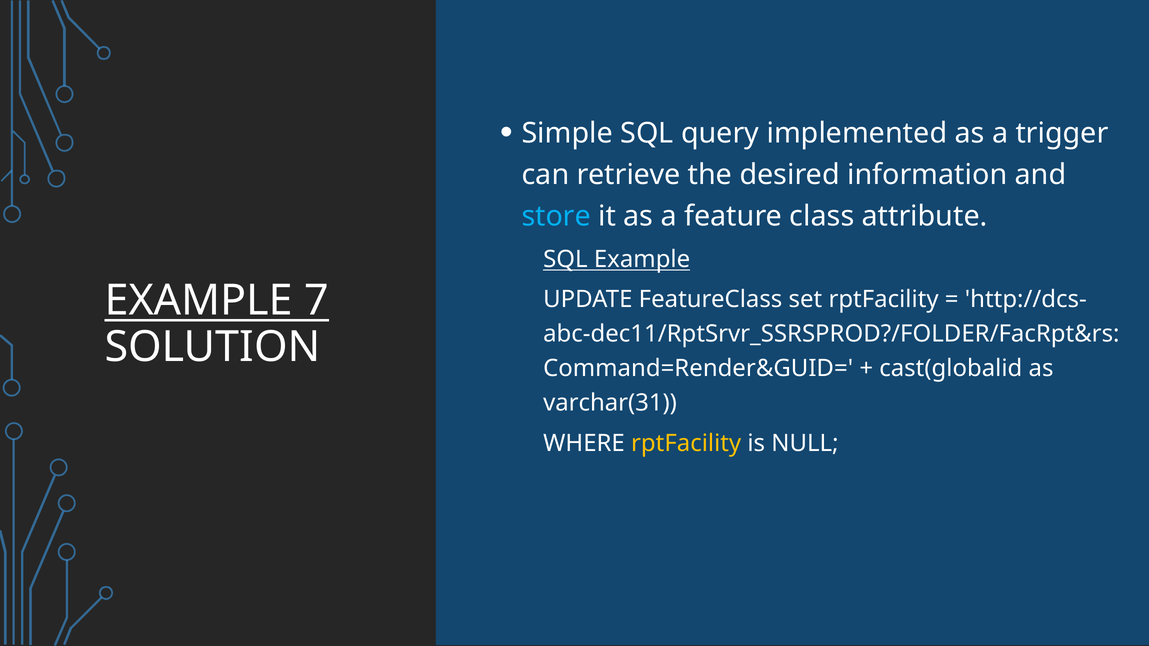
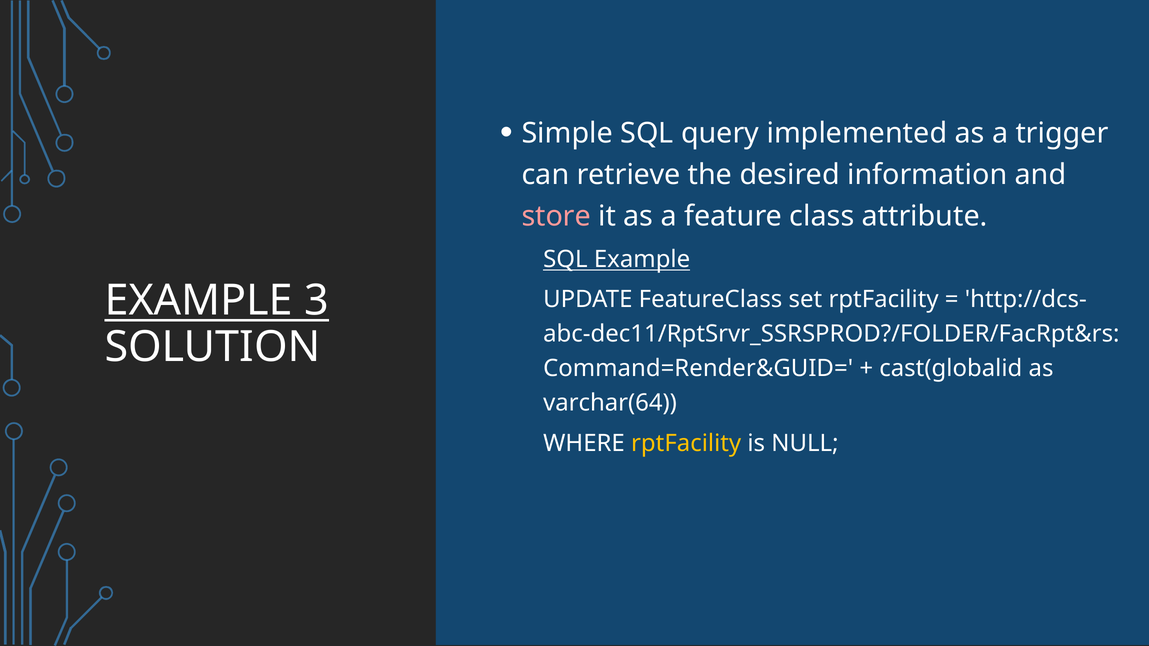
store colour: light blue -> pink
7: 7 -> 3
varchar(31: varchar(31 -> varchar(64
